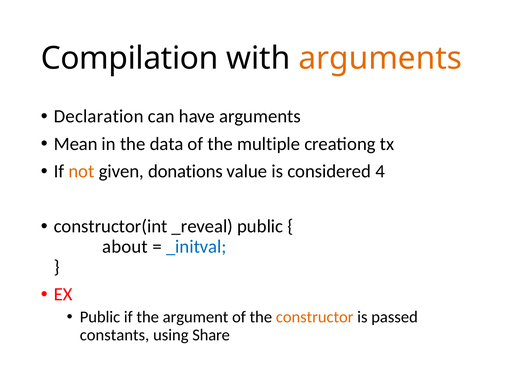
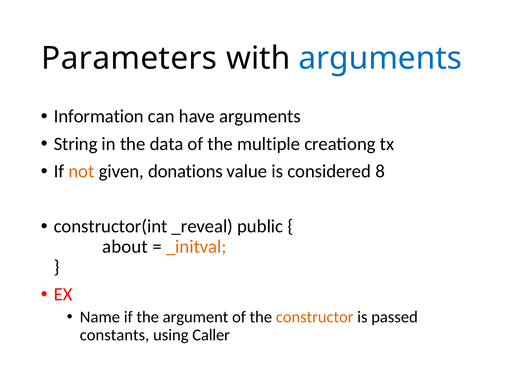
Compilation: Compilation -> Parameters
arguments at (380, 58) colour: orange -> blue
Declaration: Declaration -> Information
Mean: Mean -> String
4: 4 -> 8
_initval colour: blue -> orange
Public at (100, 317): Public -> Name
Share: Share -> Caller
